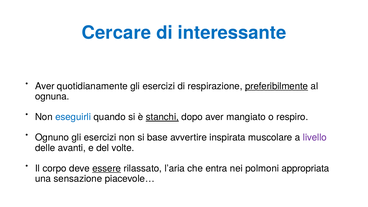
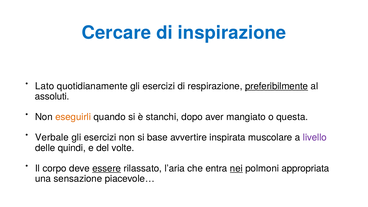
interessante: interessante -> inspirazione
Aver at (45, 86): Aver -> Lato
ognuna: ognuna -> assoluti
eseguirli colour: blue -> orange
stanchi underline: present -> none
respiro: respiro -> questa
Ognuno: Ognuno -> Verbale
avanti: avanti -> quindi
nei underline: none -> present
